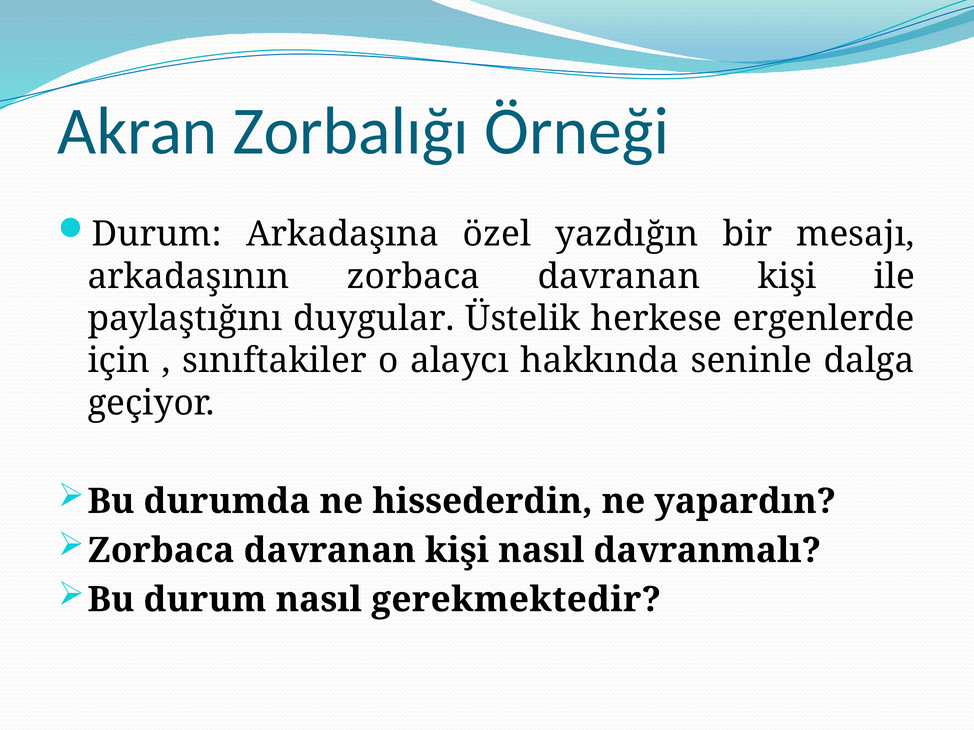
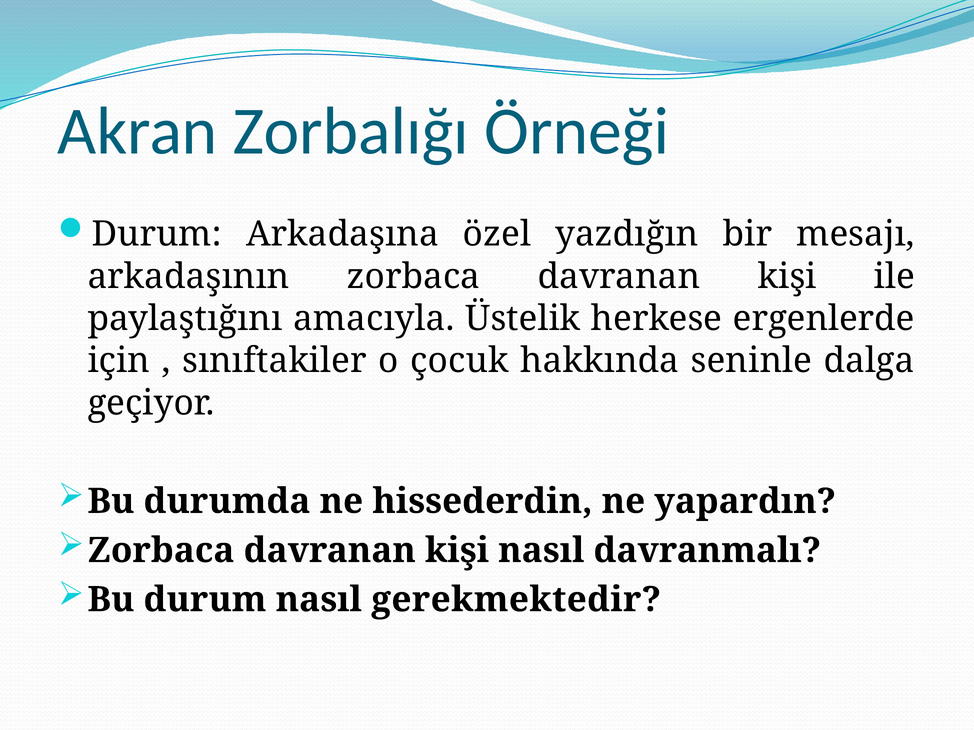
duygular: duygular -> amacıyla
alaycı: alaycı -> çocuk
